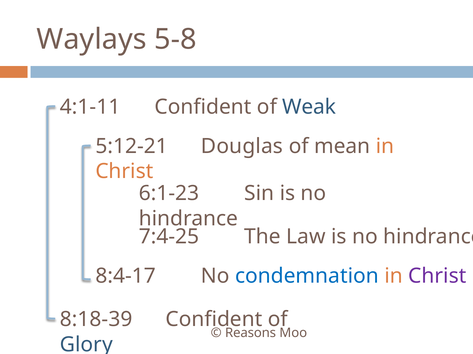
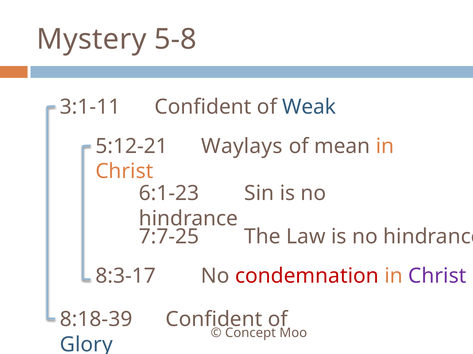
Waylays: Waylays -> Mystery
4:1-11: 4:1-11 -> 3:1-11
Douglas: Douglas -> Waylays
7:4-25: 7:4-25 -> 7:7-25
8:4-17: 8:4-17 -> 8:3-17
condemnation colour: blue -> red
Reasons: Reasons -> Concept
